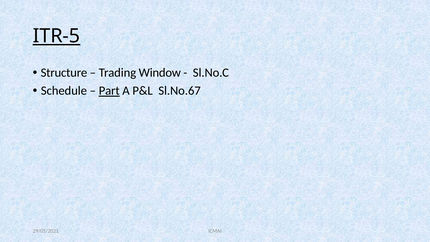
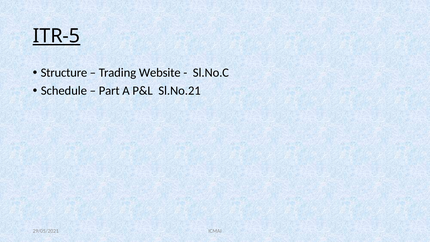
Window: Window -> Website
Part underline: present -> none
Sl.No.67: Sl.No.67 -> Sl.No.21
